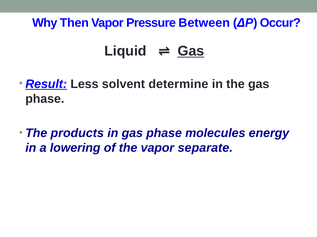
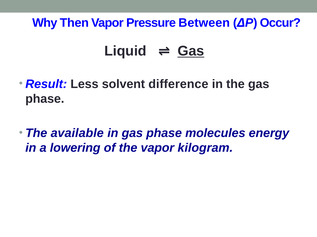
Result underline: present -> none
determine: determine -> difference
products: products -> available
separate: separate -> kilogram
